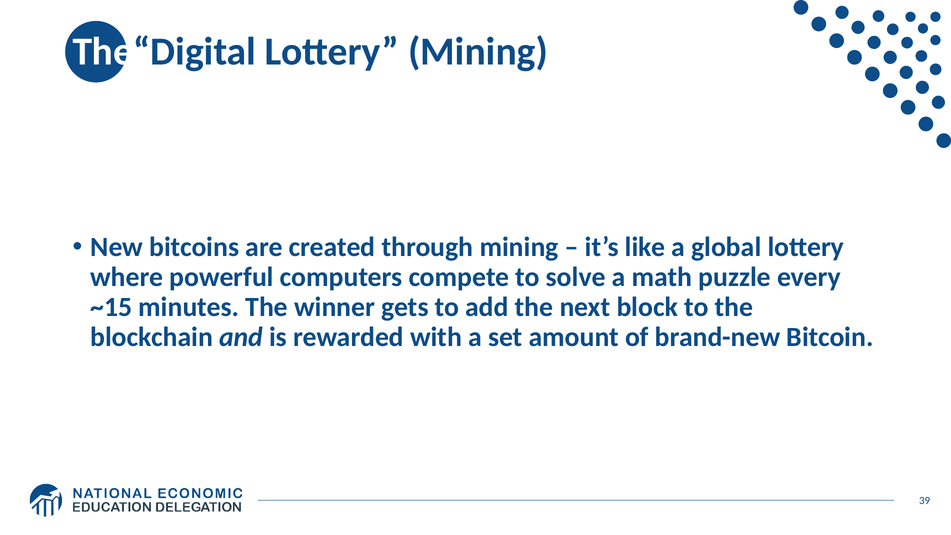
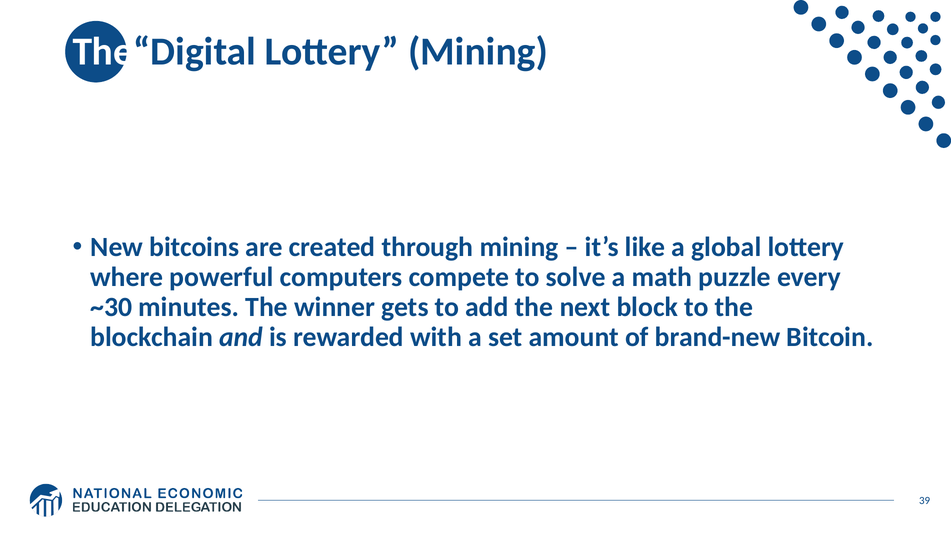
~15: ~15 -> ~30
